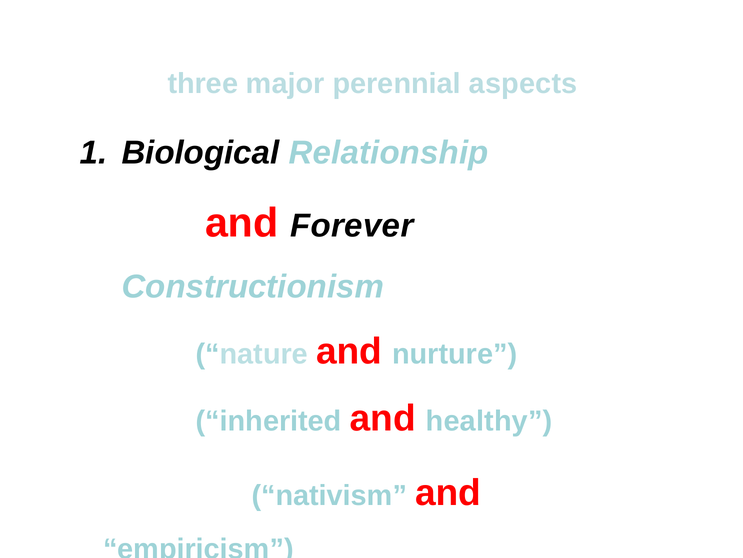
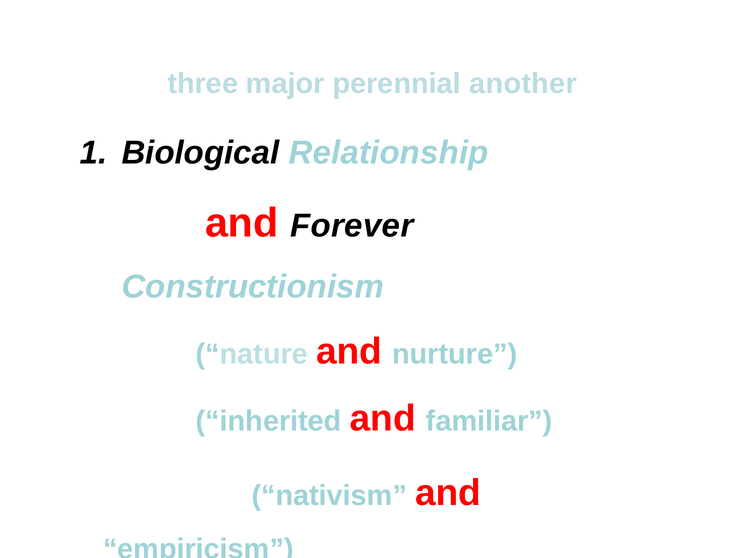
aspects: aspects -> another
healthy: healthy -> familiar
